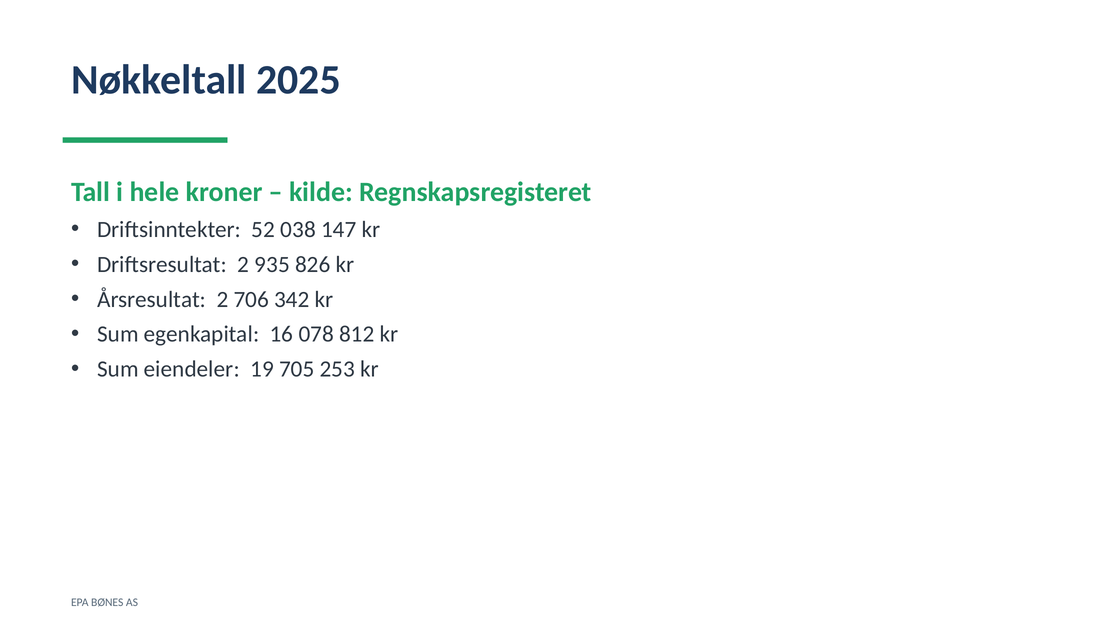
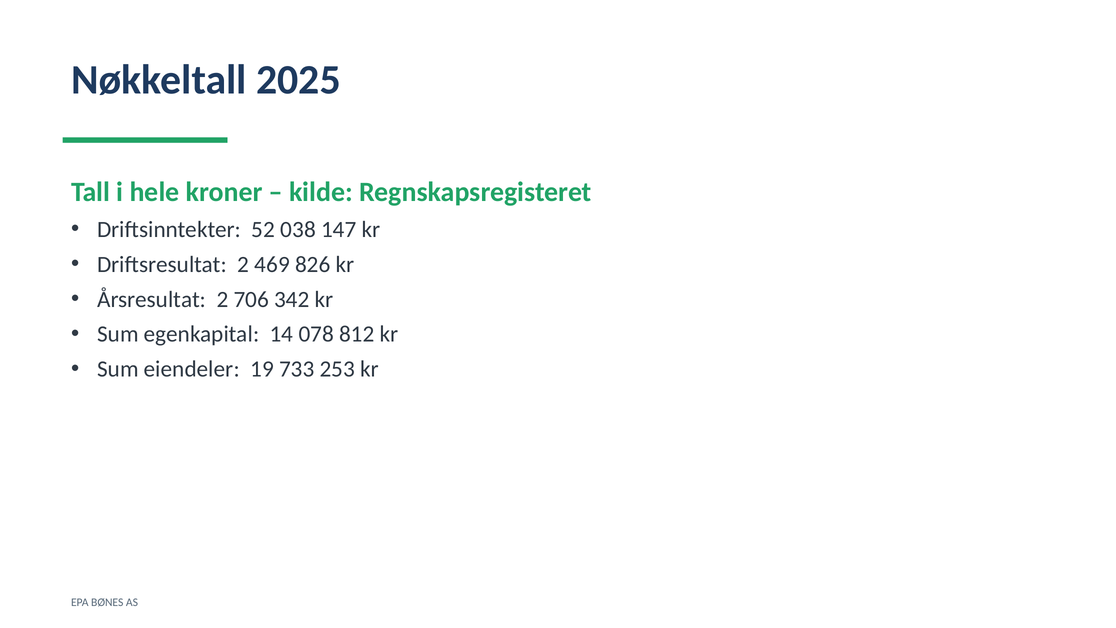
935: 935 -> 469
16: 16 -> 14
705: 705 -> 733
